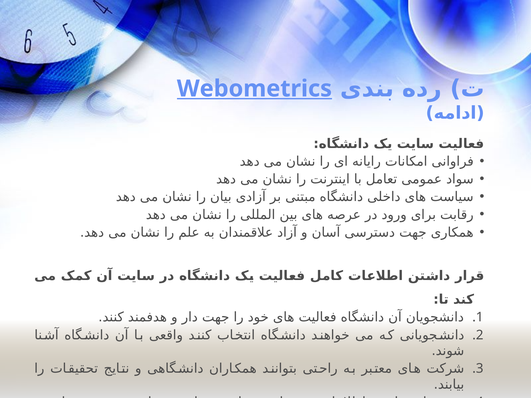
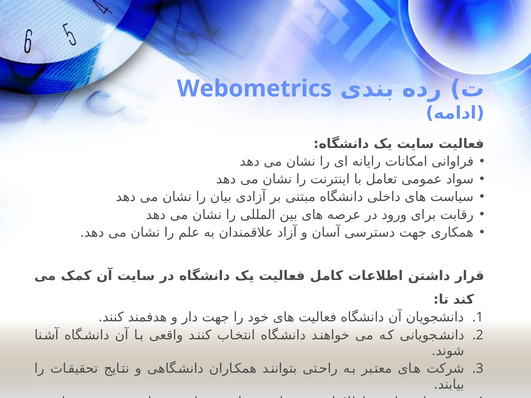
Webometrics underline: present -> none
